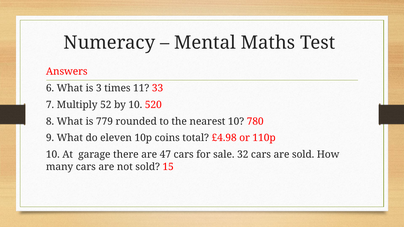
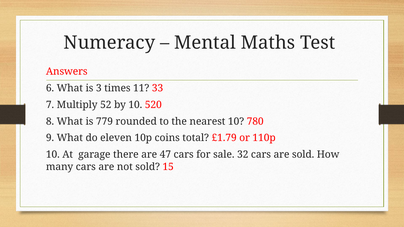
£4.98: £4.98 -> £1.79
